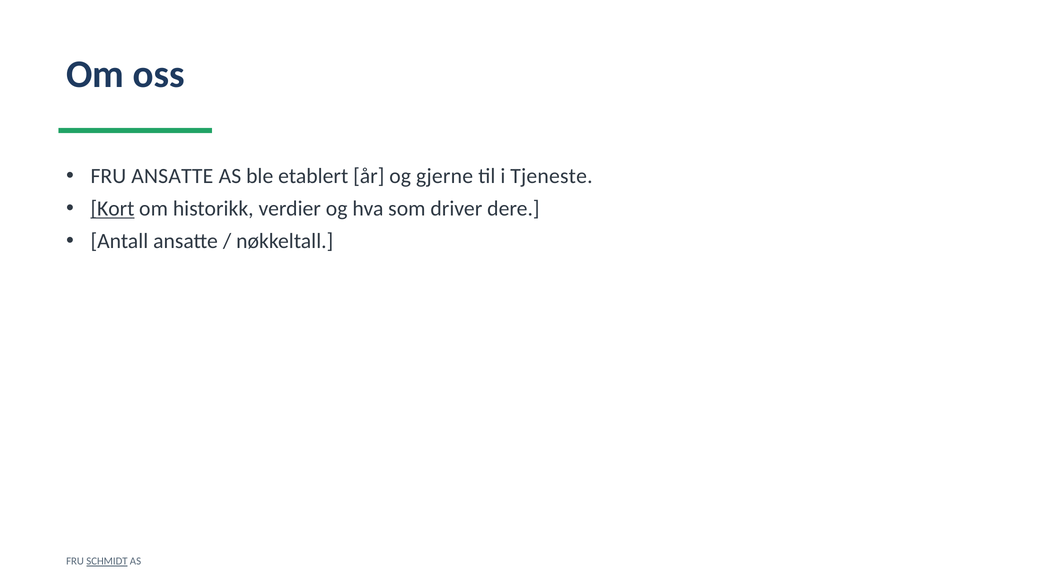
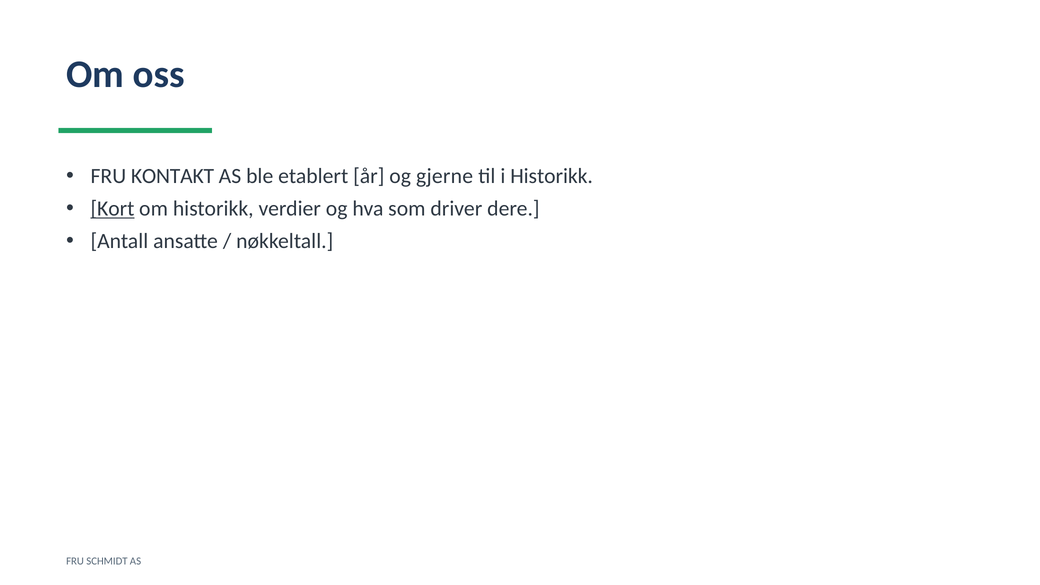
FRU ANSATTE: ANSATTE -> KONTAKT
i Tjeneste: Tjeneste -> Historikk
SCHMIDT underline: present -> none
